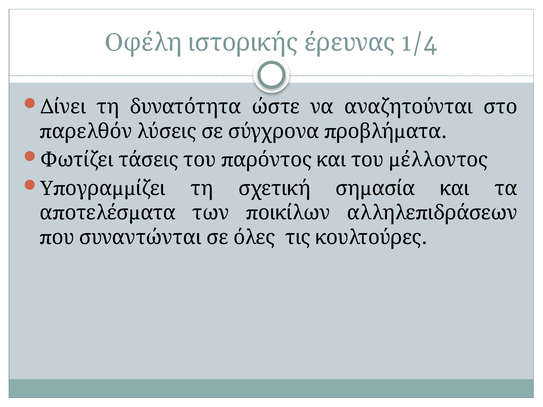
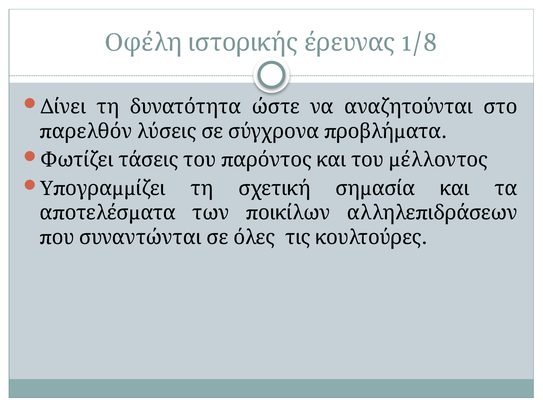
1/4: 1/4 -> 1/8
